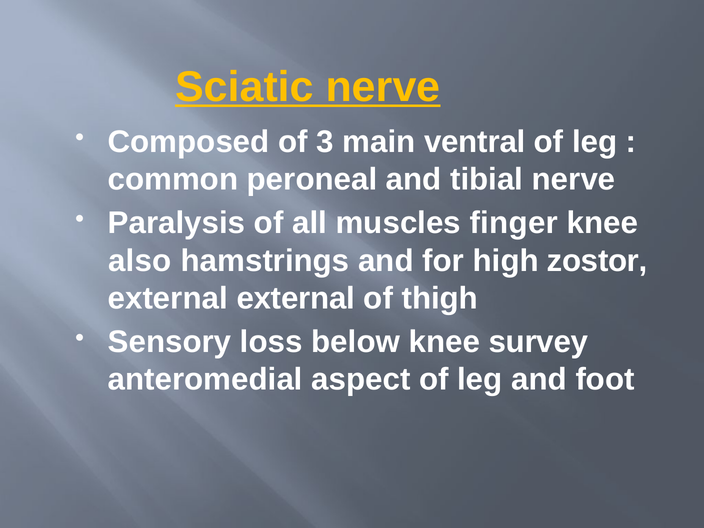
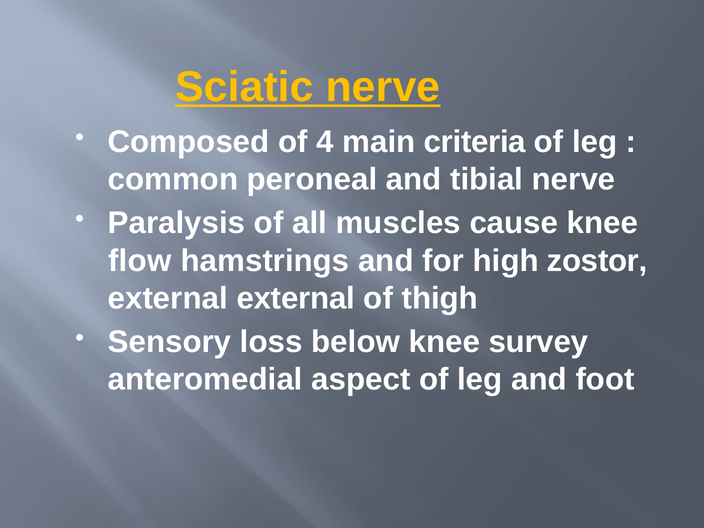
3: 3 -> 4
ventral: ventral -> criteria
finger: finger -> cause
also: also -> flow
